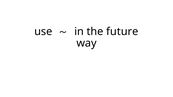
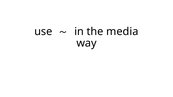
future: future -> media
